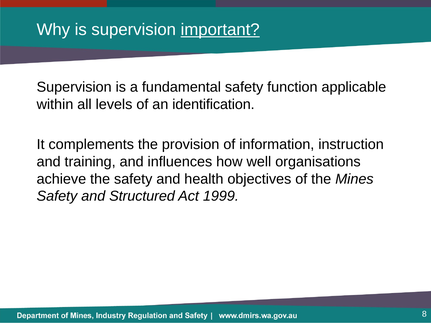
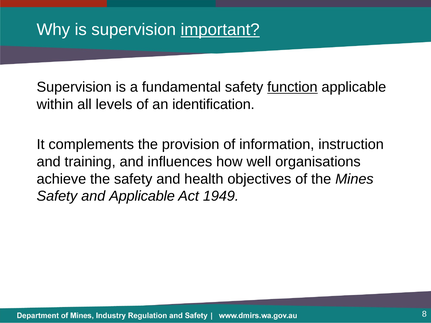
function underline: none -> present
and Structured: Structured -> Applicable
1999: 1999 -> 1949
